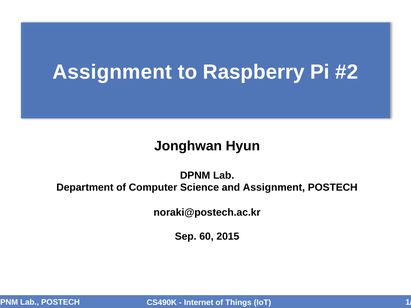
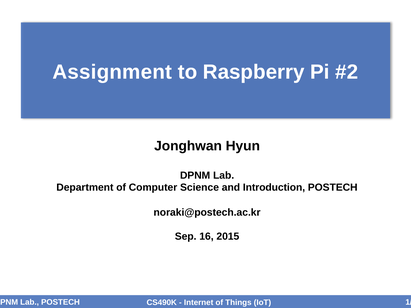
and Assignment: Assignment -> Introduction
60: 60 -> 16
